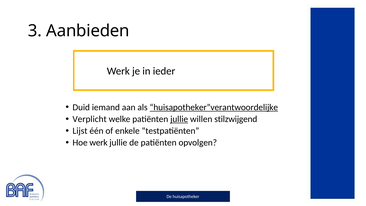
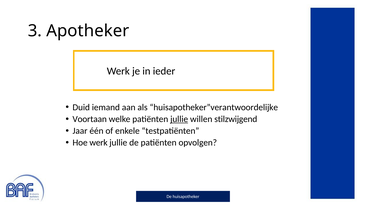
Aanbieden: Aanbieden -> Apotheker
huisapotheker”verantwoordelijke underline: present -> none
Verplicht: Verplicht -> Voortaan
Lijst: Lijst -> Jaar
